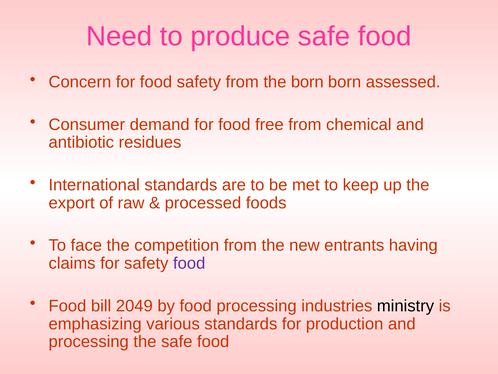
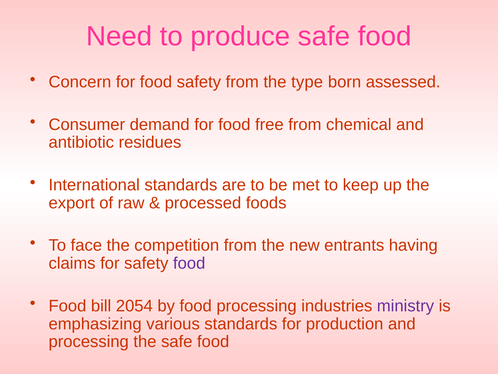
the born: born -> type
2049: 2049 -> 2054
ministry colour: black -> purple
